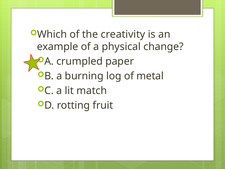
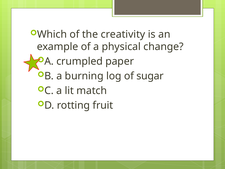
metal: metal -> sugar
